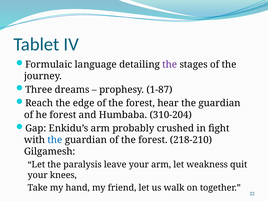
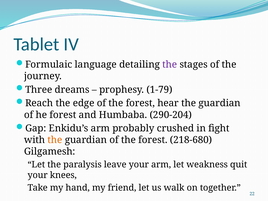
1-87: 1-87 -> 1-79
310-204: 310-204 -> 290-204
the at (55, 140) colour: blue -> orange
218-210: 218-210 -> 218-680
